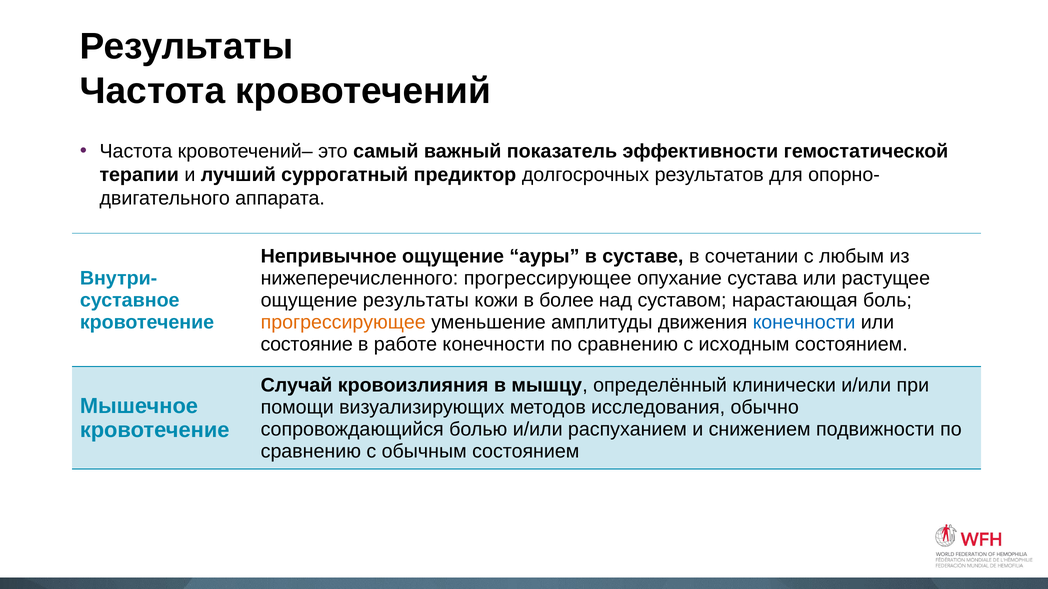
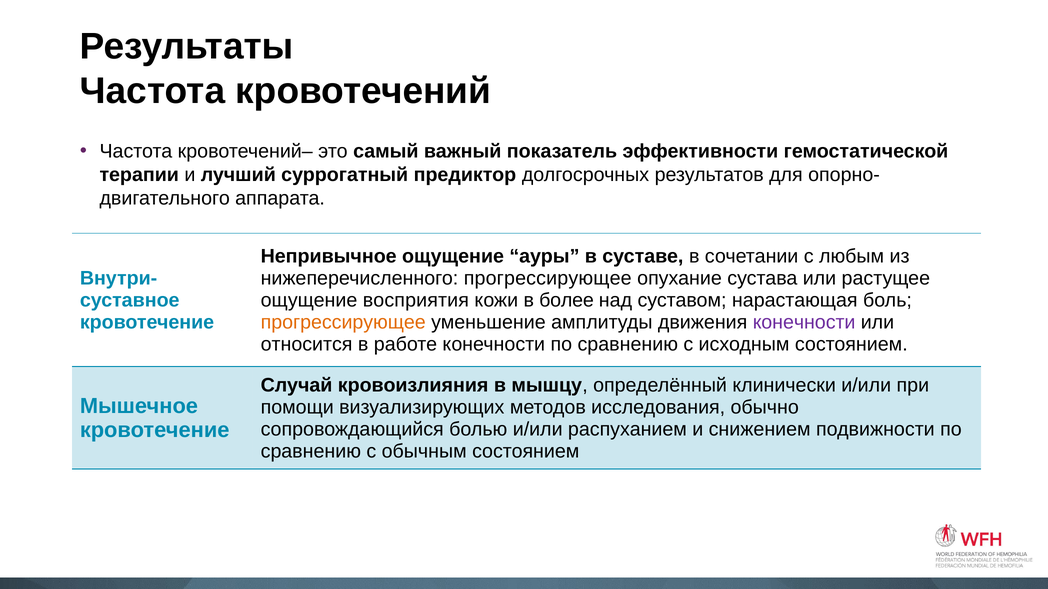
ощущение результаты: результаты -> восприятия
конечности at (804, 322) colour: blue -> purple
состояние: состояние -> относится
